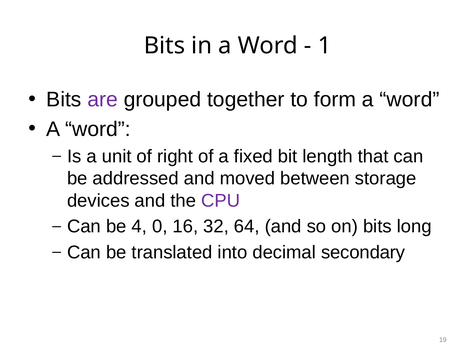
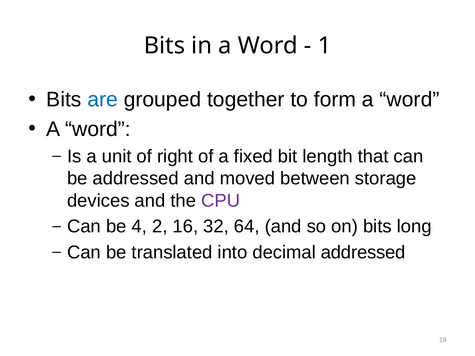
are colour: purple -> blue
0: 0 -> 2
decimal secondary: secondary -> addressed
